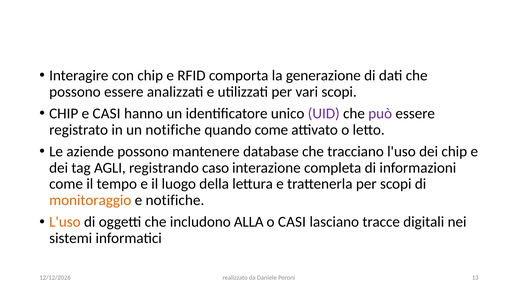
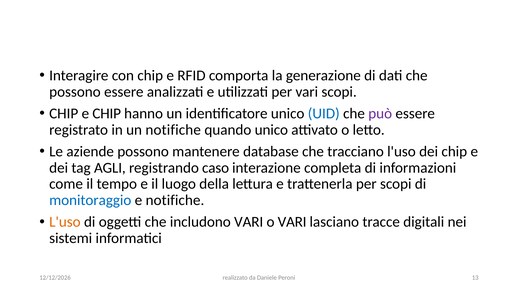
e CASI: CASI -> CHIP
UID colour: purple -> blue
quando come: come -> unico
monitoraggio colour: orange -> blue
includono ALLA: ALLA -> VARI
o CASI: CASI -> VARI
